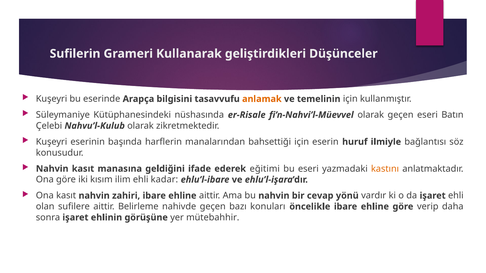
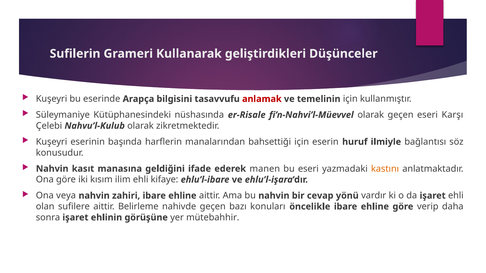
anlamak colour: orange -> red
Batın: Batın -> Karşı
eğitimi: eğitimi -> manen
kadar: kadar -> kifaye
Ona kasıt: kasıt -> veya
